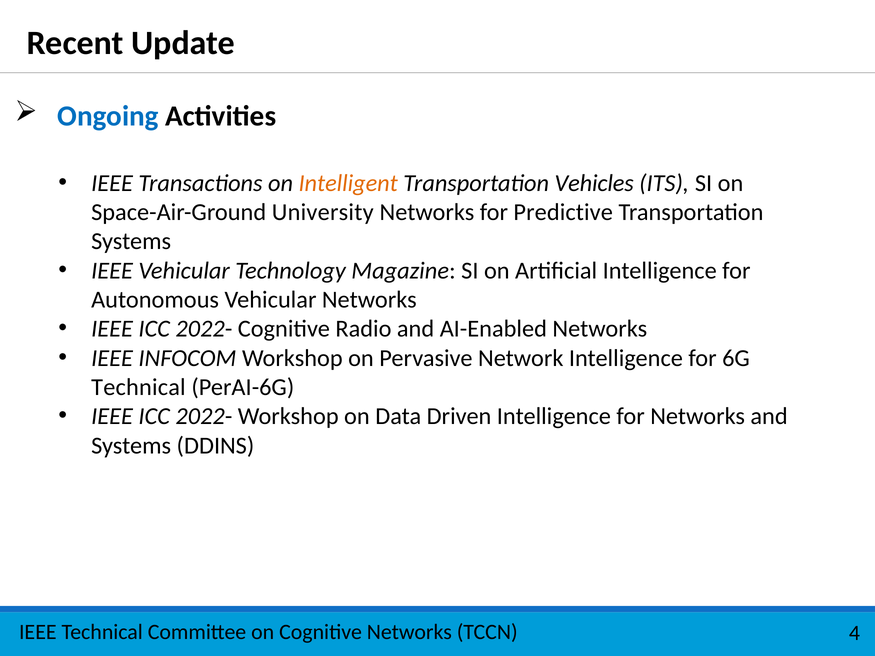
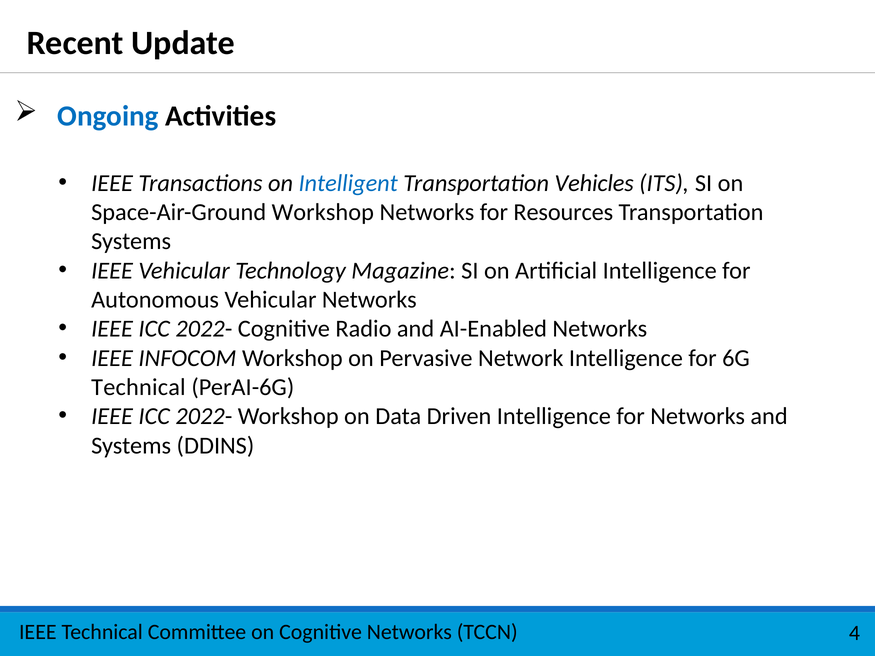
Intelligent colour: orange -> blue
Space-Air-Ground University: University -> Workshop
Predictive: Predictive -> Resources
